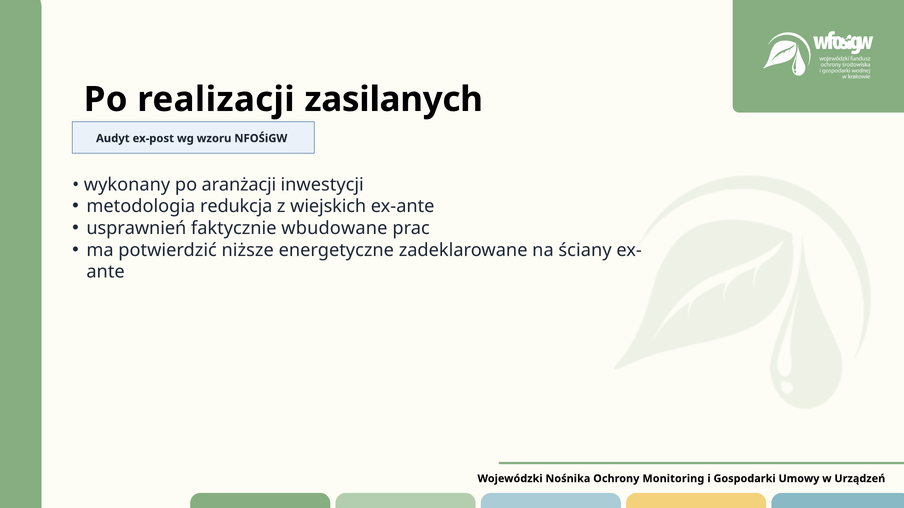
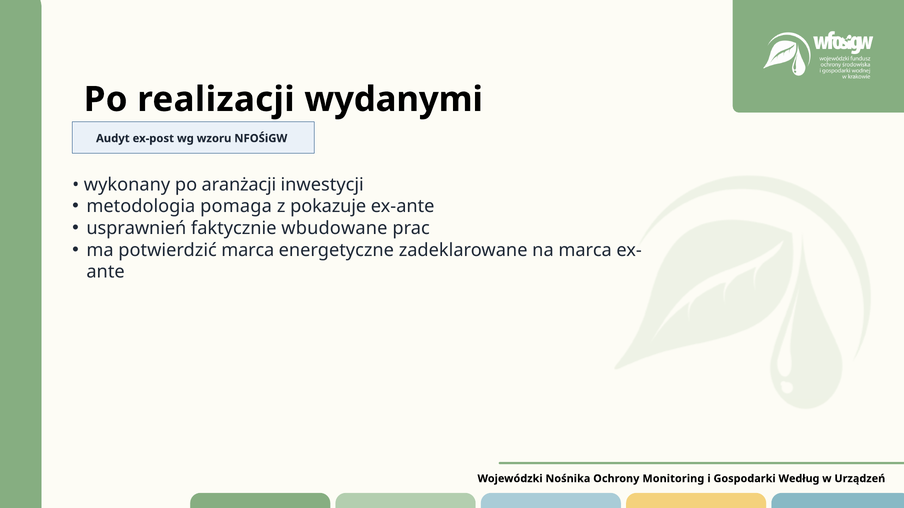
zasilanych: zasilanych -> wydanymi
redukcja: redukcja -> pomaga
wiejskich: wiejskich -> pokazuje
potwierdzić niższe: niższe -> marca
na ściany: ściany -> marca
Umowy: Umowy -> Według
